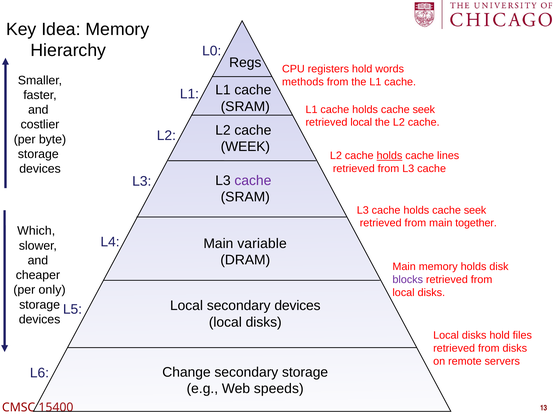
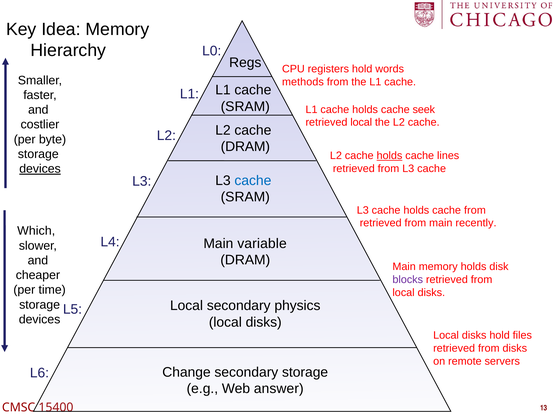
WEEK at (245, 147): WEEK -> DRAM
devices at (40, 169) underline: none -> present
cache at (253, 180) colour: purple -> blue
seek at (475, 210): seek -> from
together: together -> recently
only: only -> time
secondary devices: devices -> physics
speeds: speeds -> answer
